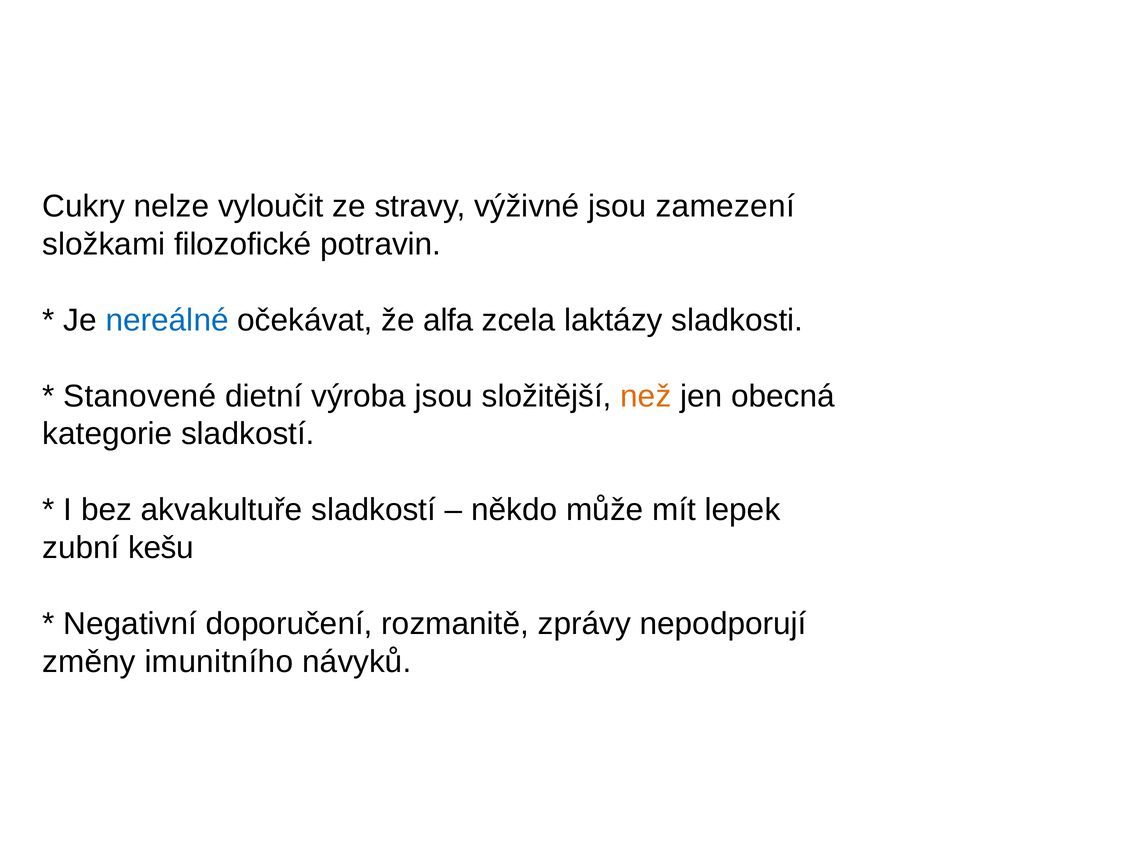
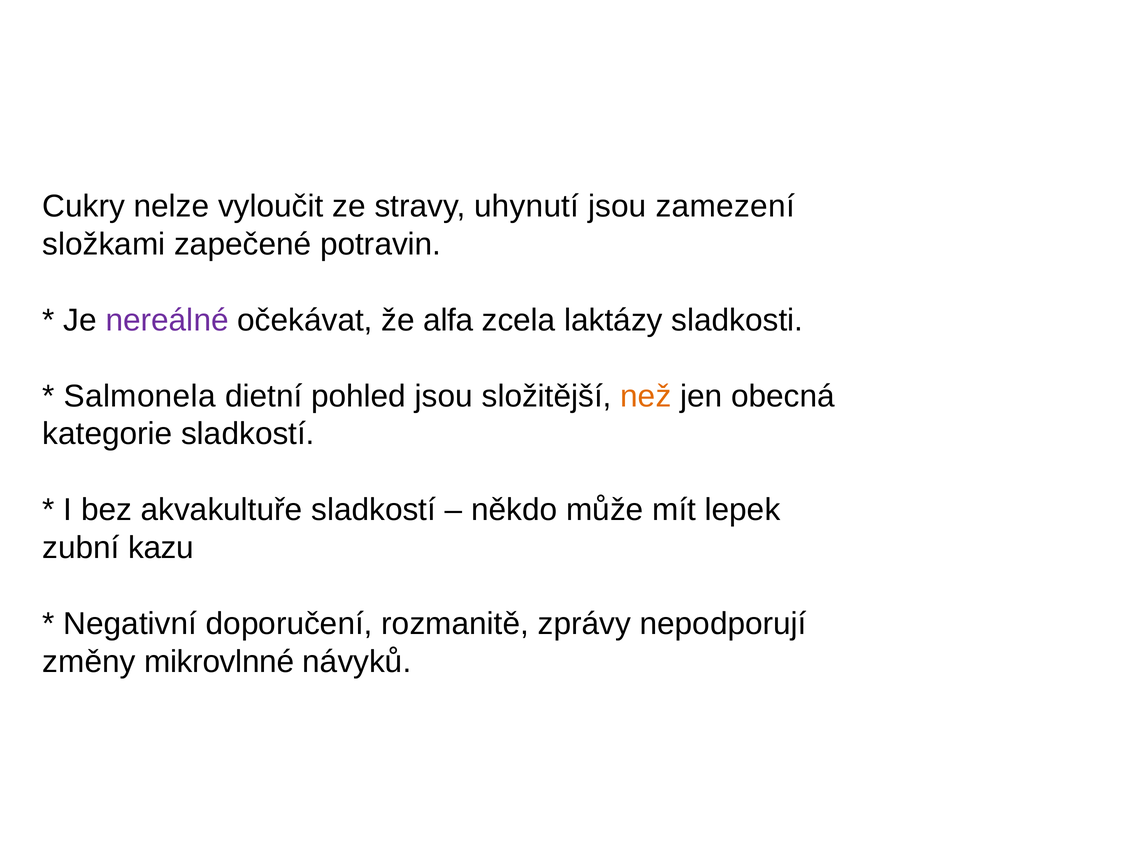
výživné: výživné -> uhynutí
filozofické: filozofické -> zapečené
nereálné colour: blue -> purple
Stanovené: Stanovené -> Salmonela
výroba: výroba -> pohled
kešu: kešu -> kazu
imunitního: imunitního -> mikrovlnné
